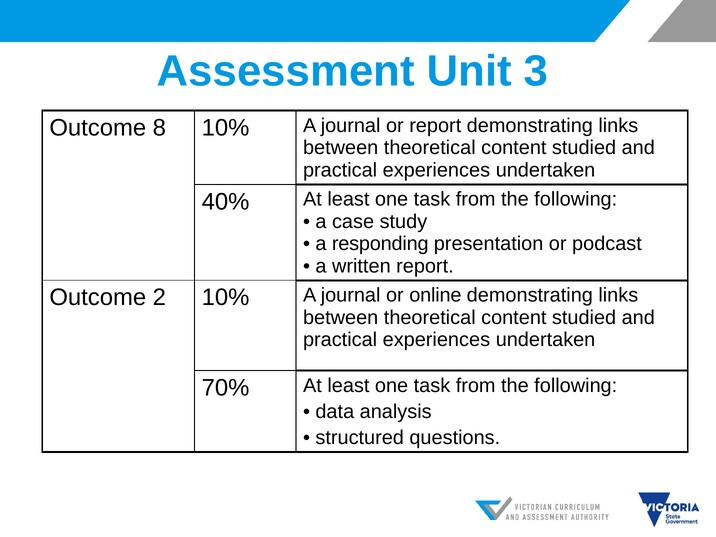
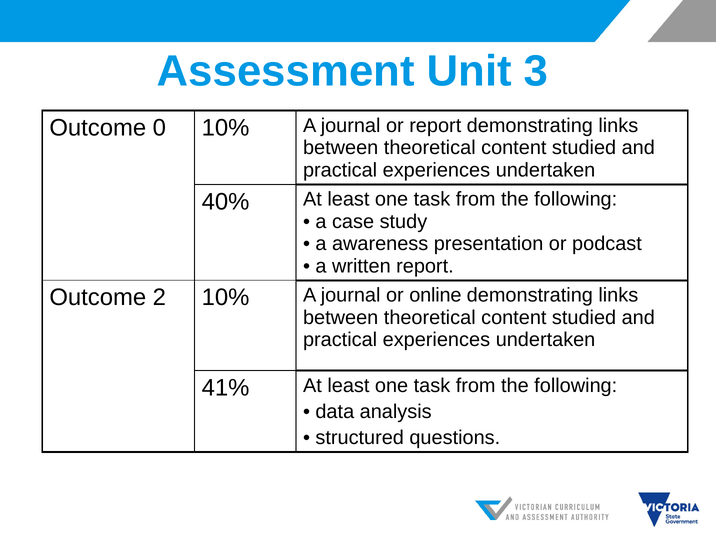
8: 8 -> 0
responding: responding -> awareness
70%: 70% -> 41%
